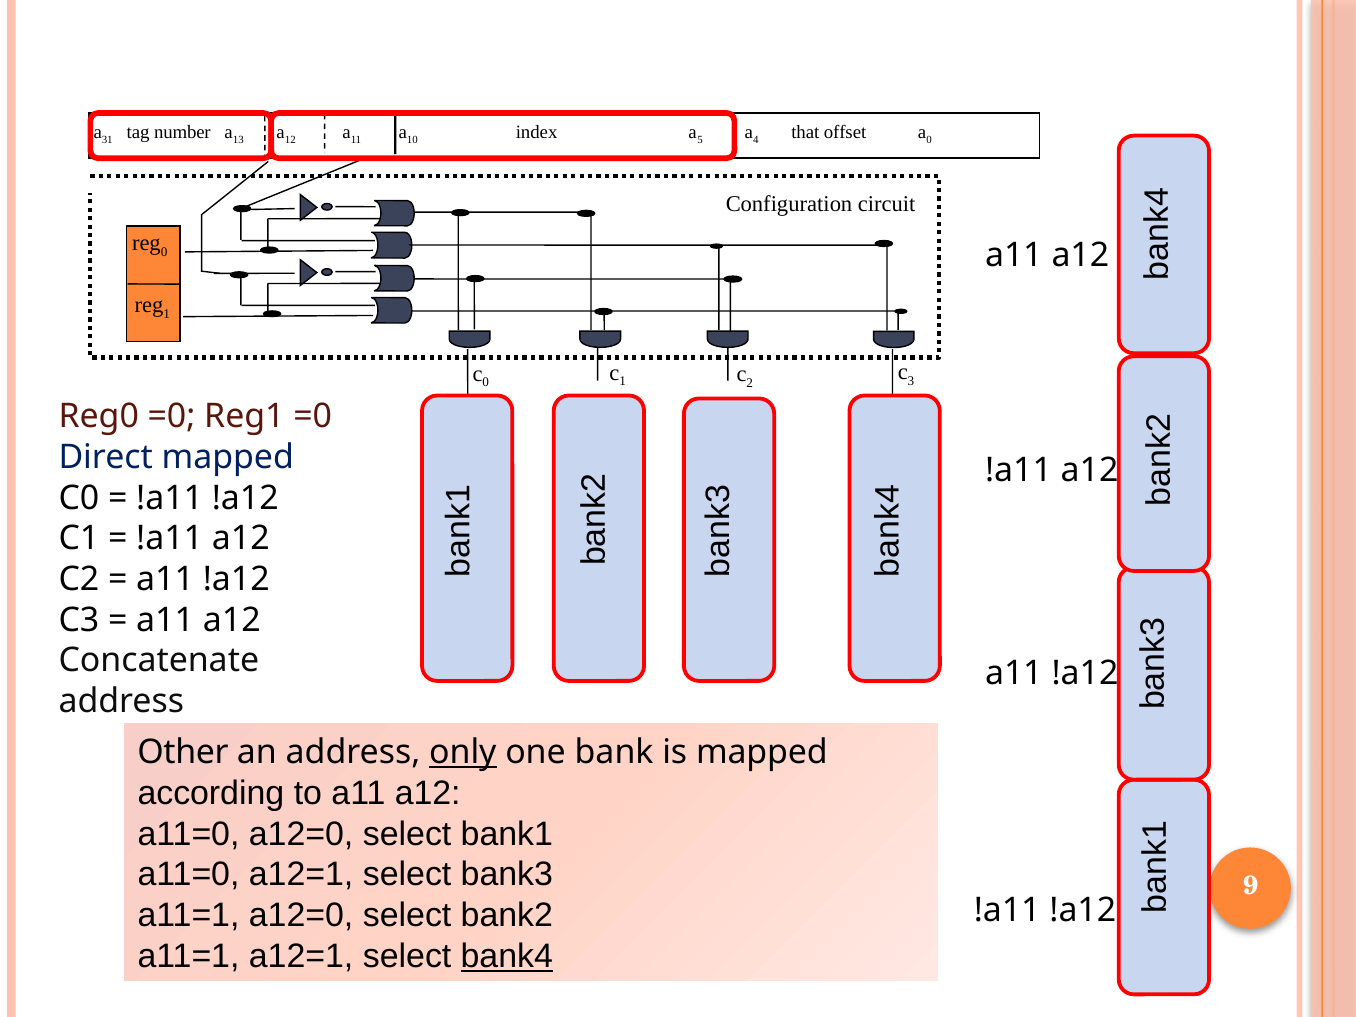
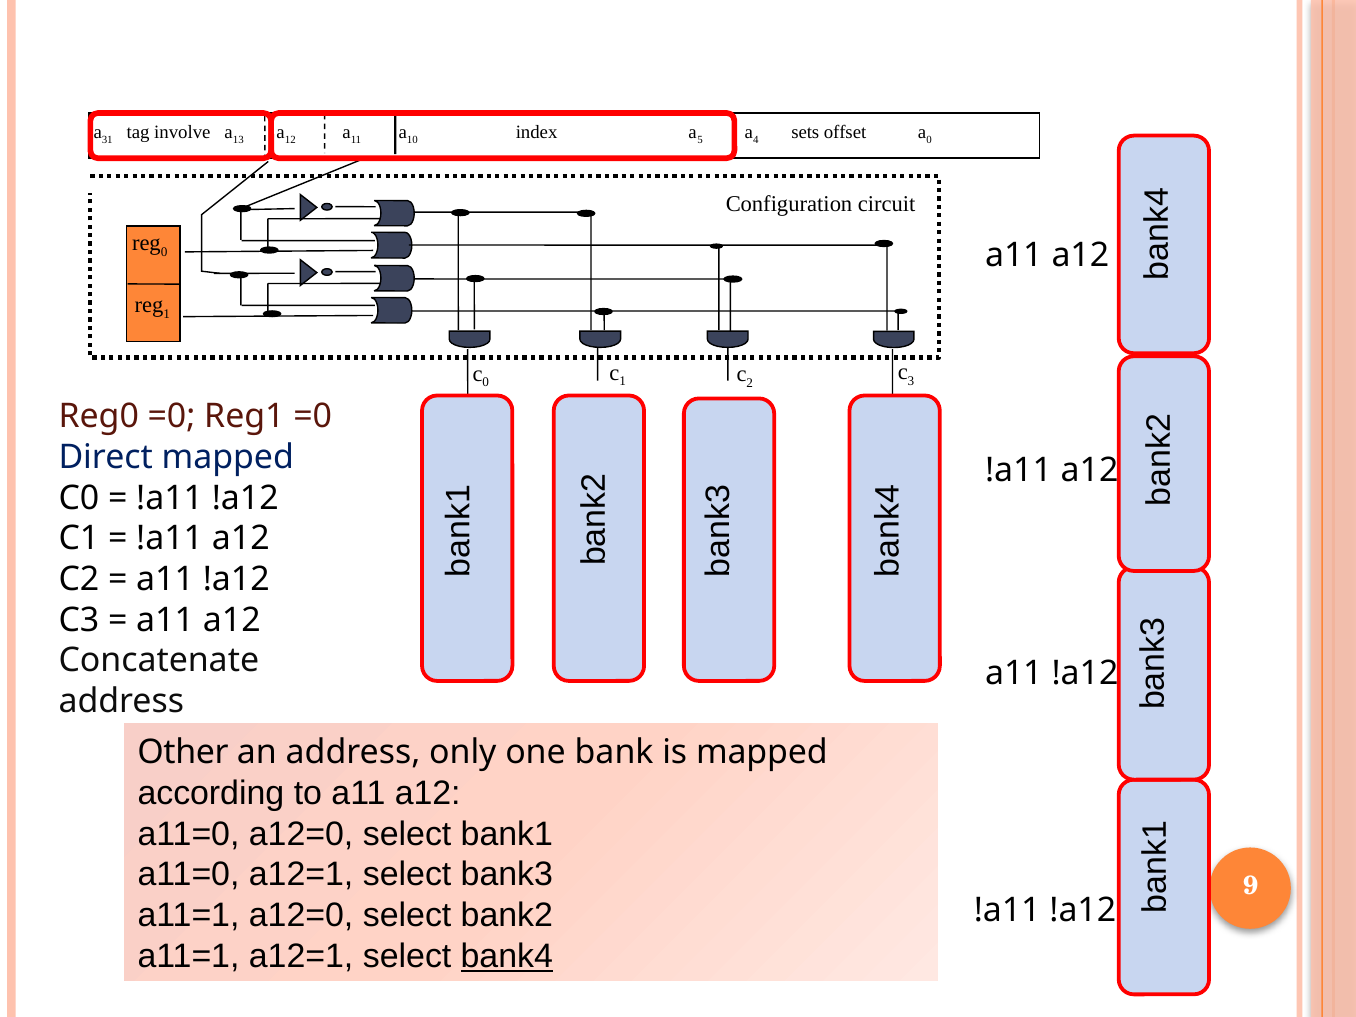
number: number -> involve
that: that -> sets
only underline: present -> none
